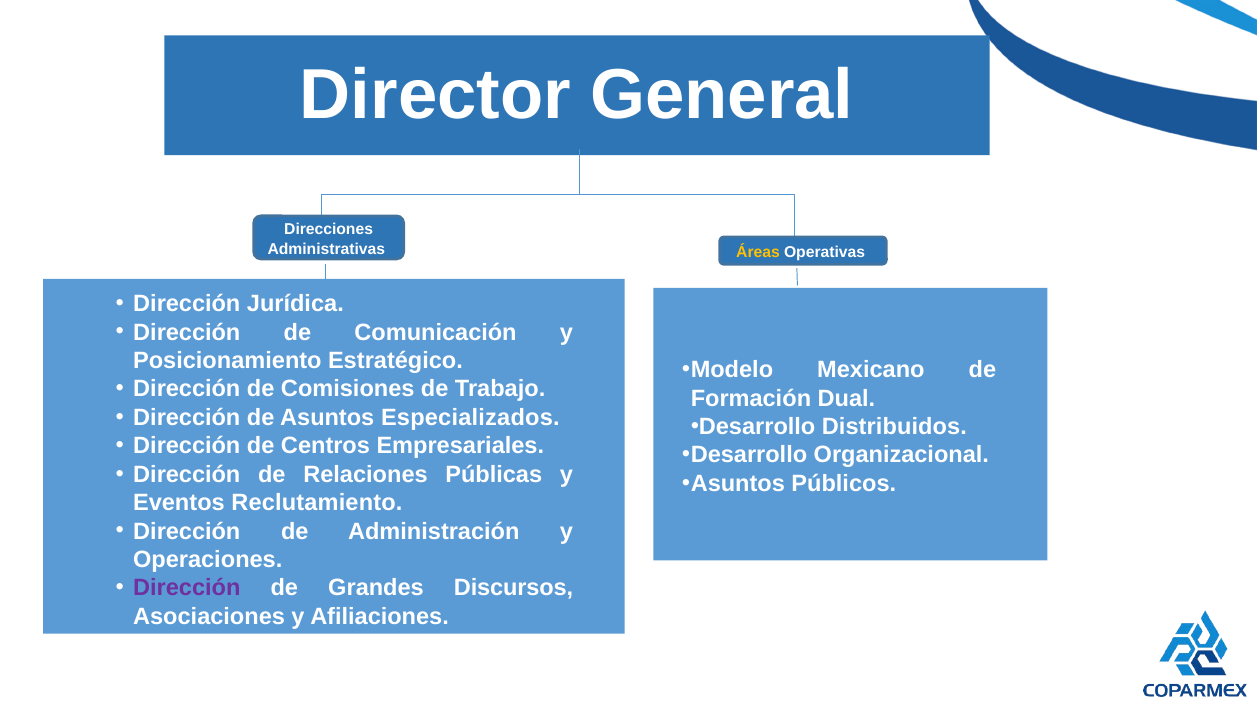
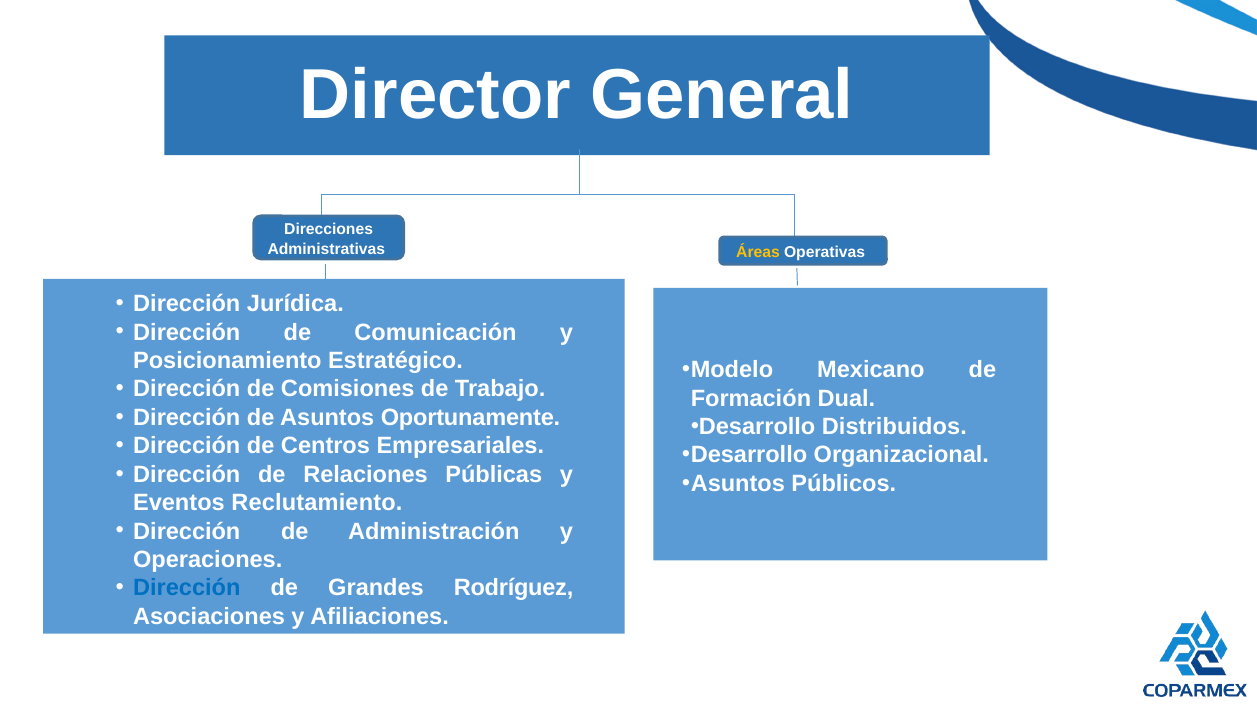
Especializados: Especializados -> Oportunamente
Dirección at (187, 588) colour: purple -> blue
Discursos: Discursos -> Rodríguez
